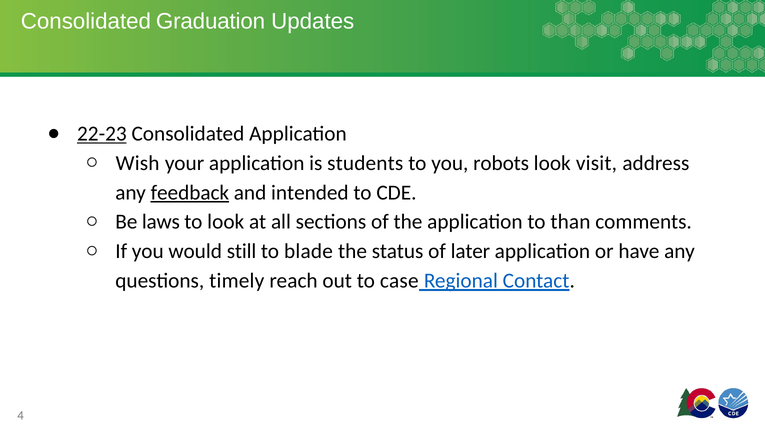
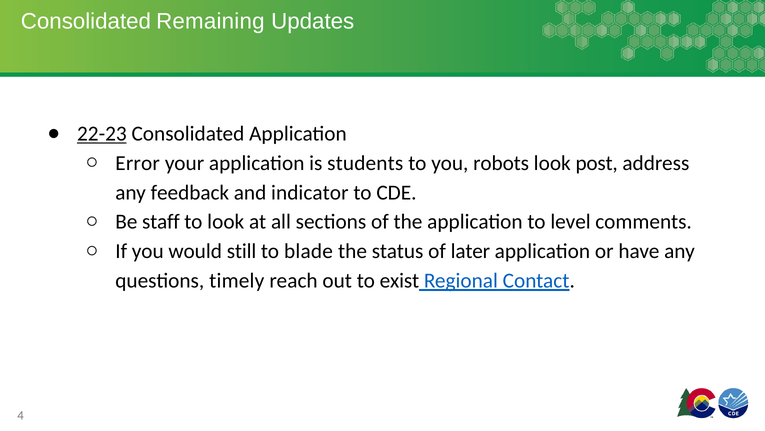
Graduation: Graduation -> Remaining
Wish: Wish -> Error
visit: visit -> post
feedback underline: present -> none
intended: intended -> indicator
laws: laws -> staff
than: than -> level
case: case -> exist
